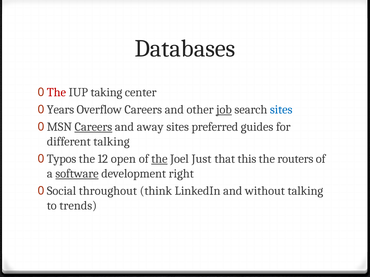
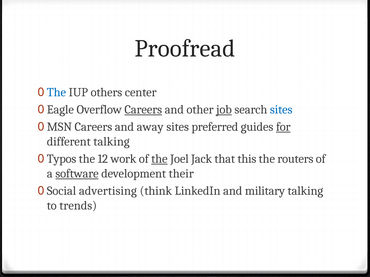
Databases: Databases -> Proofread
The at (56, 93) colour: red -> blue
taking: taking -> others
Years: Years -> Eagle
Careers at (143, 110) underline: none -> present
Careers at (93, 127) underline: present -> none
for underline: none -> present
open: open -> work
Just: Just -> Jack
right: right -> their
throughout: throughout -> advertising
without: without -> military
